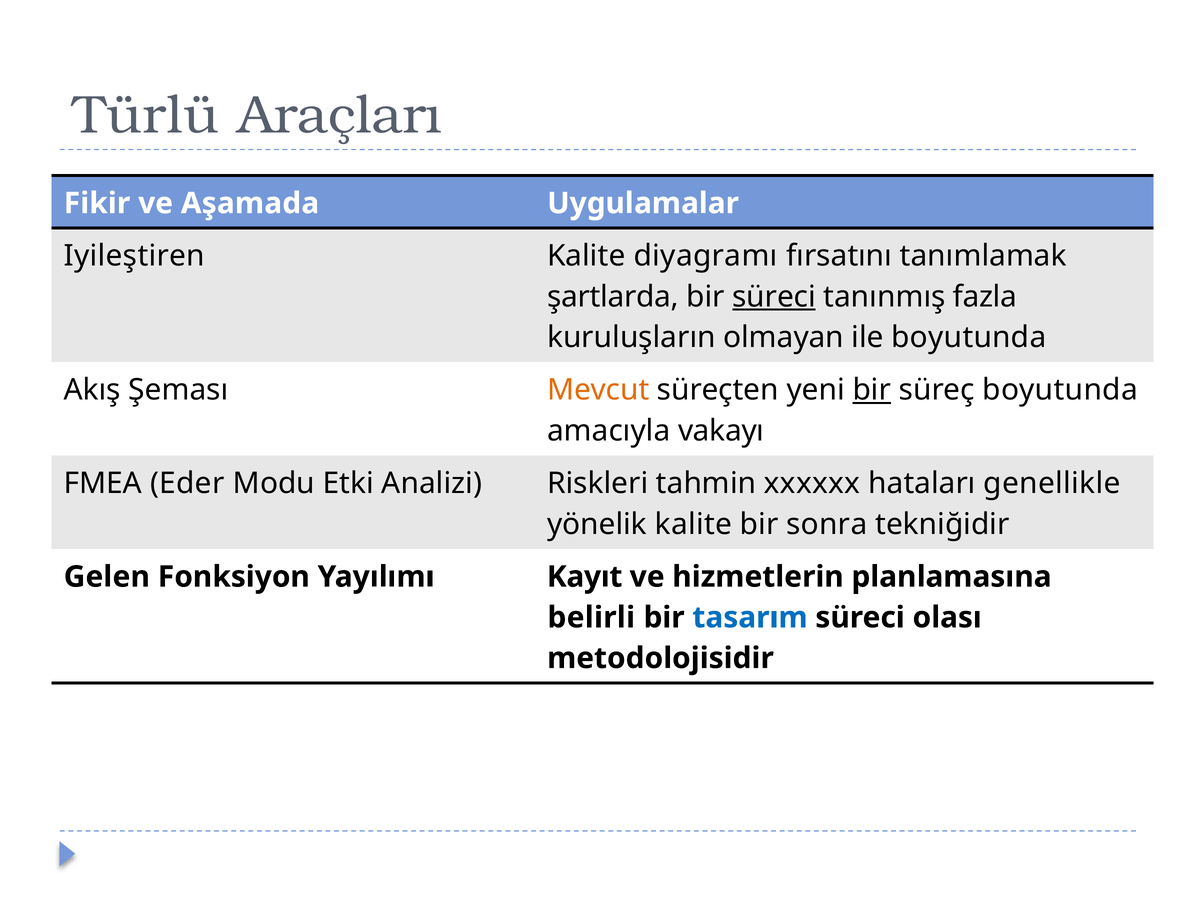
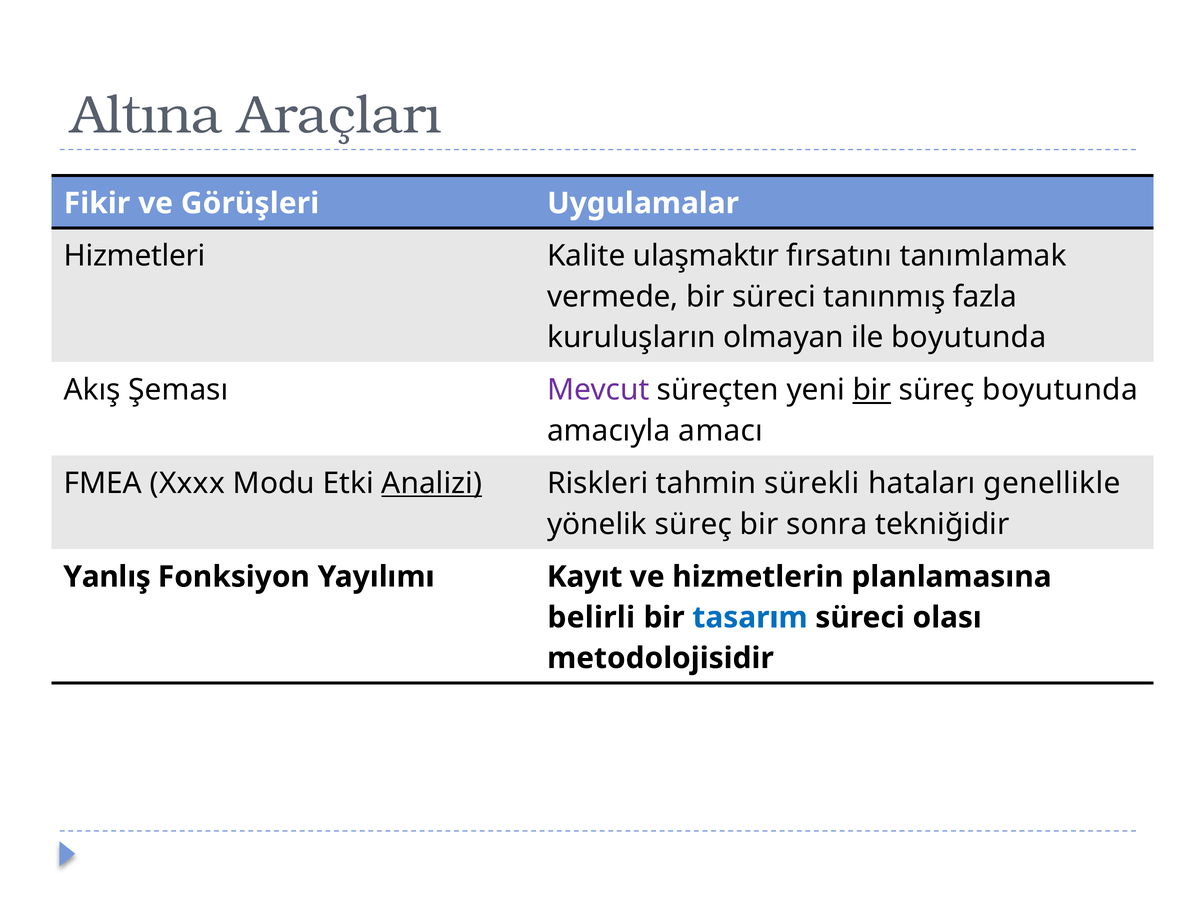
Türlü: Türlü -> Altına
Aşamada: Aşamada -> Görüşleri
Iyileştiren: Iyileştiren -> Hizmetleri
diyagramı: diyagramı -> ulaşmaktır
şartlarda: şartlarda -> vermede
süreci at (774, 297) underline: present -> none
Mevcut colour: orange -> purple
vakayı: vakayı -> amacı
Eder: Eder -> Xxxx
Analizi underline: none -> present
xxxxxx: xxxxxx -> sürekli
yönelik kalite: kalite -> süreç
Gelen: Gelen -> Yanlış
